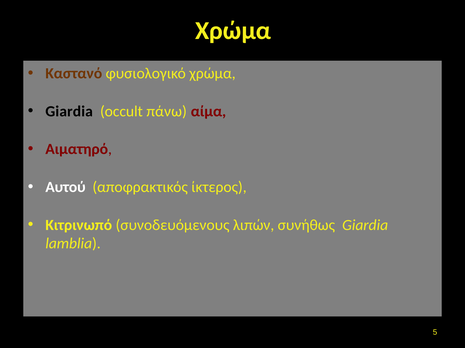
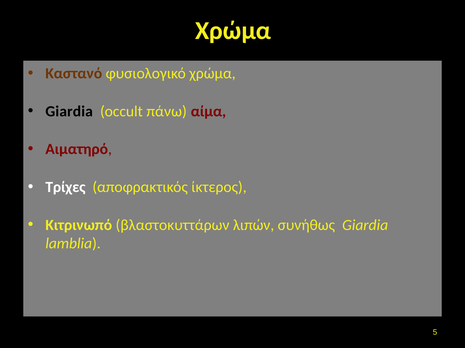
Αυτού: Αυτού -> Τρίχες
συνοδευόμενους: συνοδευόμενους -> βλαστοκυττάρων
